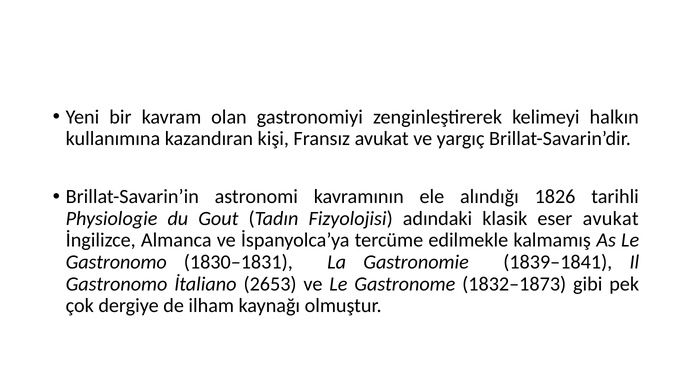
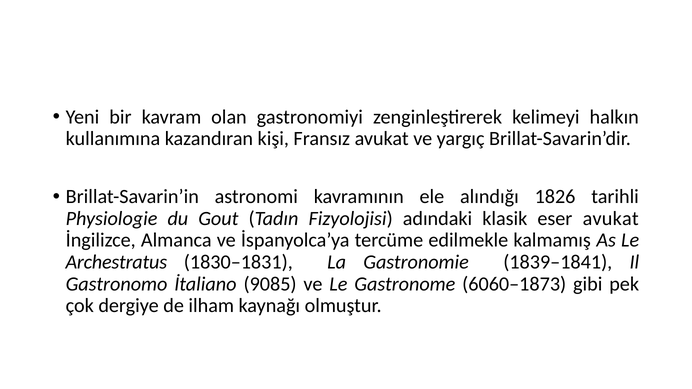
Gastronomo at (116, 262): Gastronomo -> Archestratus
2653: 2653 -> 9085
1832–1873: 1832–1873 -> 6060–1873
